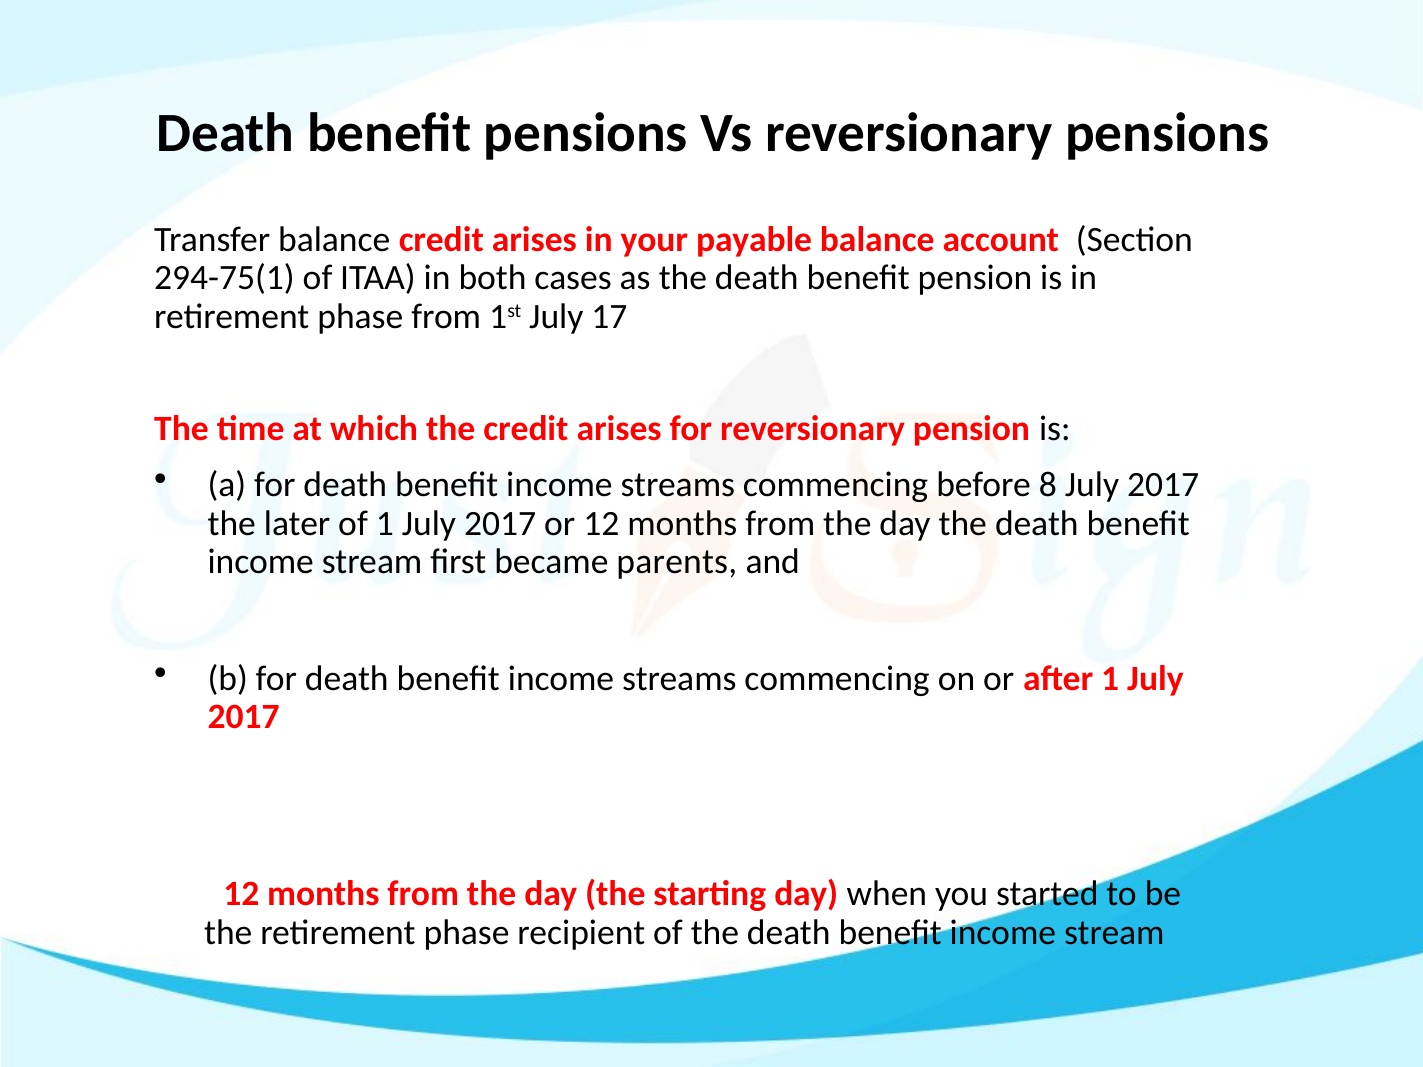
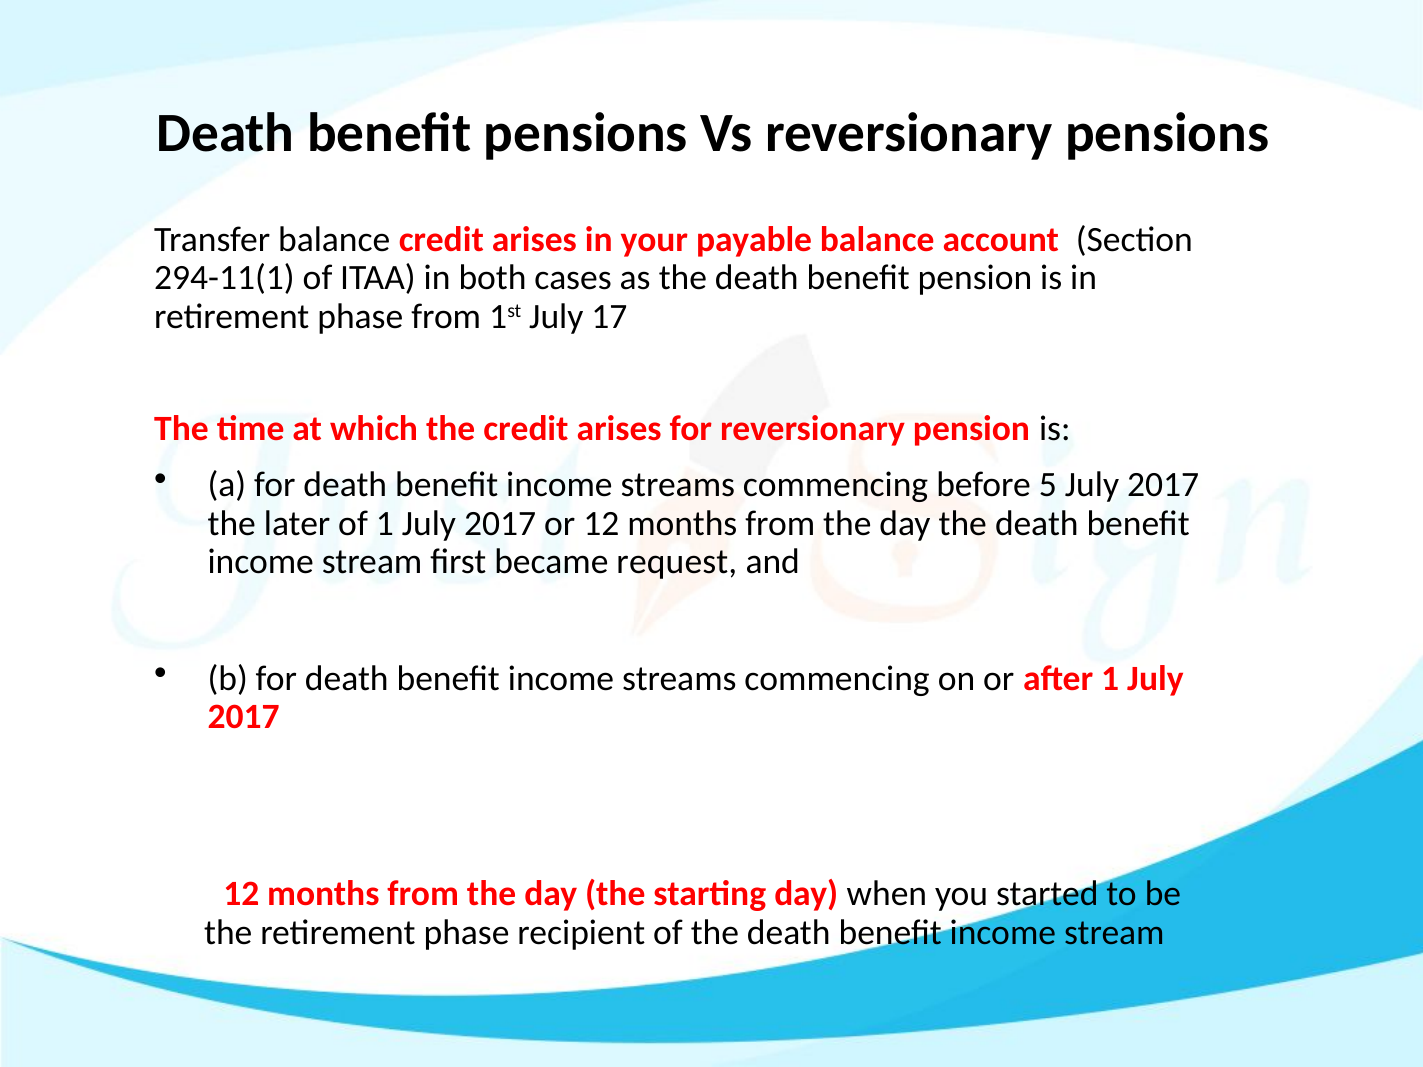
294-75(1: 294-75(1 -> 294-11(1
8: 8 -> 5
parents: parents -> request
